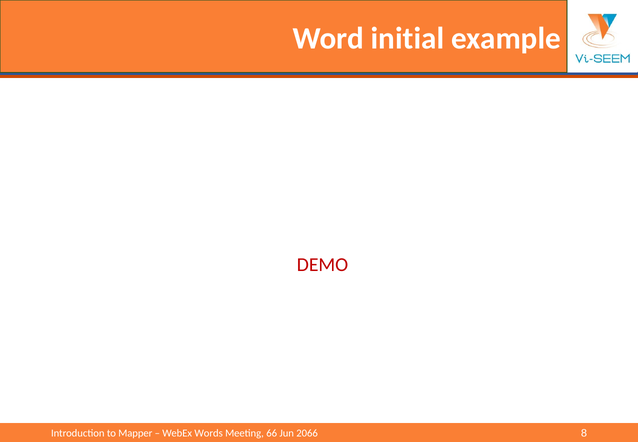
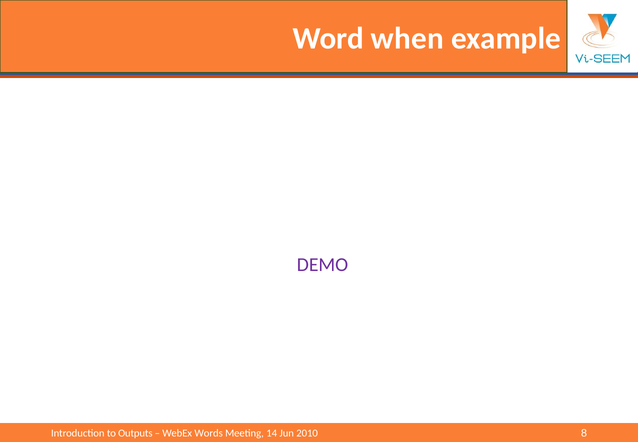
initial: initial -> when
DEMO colour: red -> purple
Mapper: Mapper -> Outputs
66: 66 -> 14
2066: 2066 -> 2010
